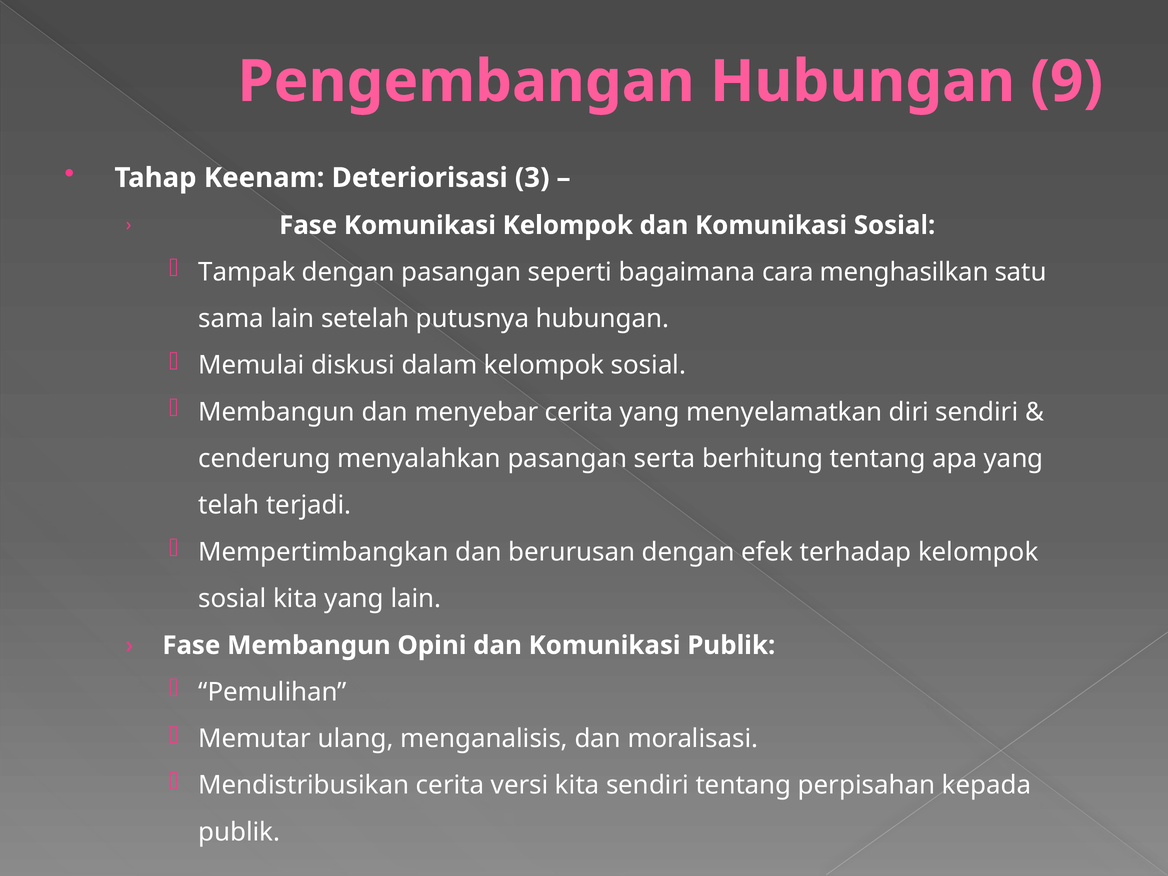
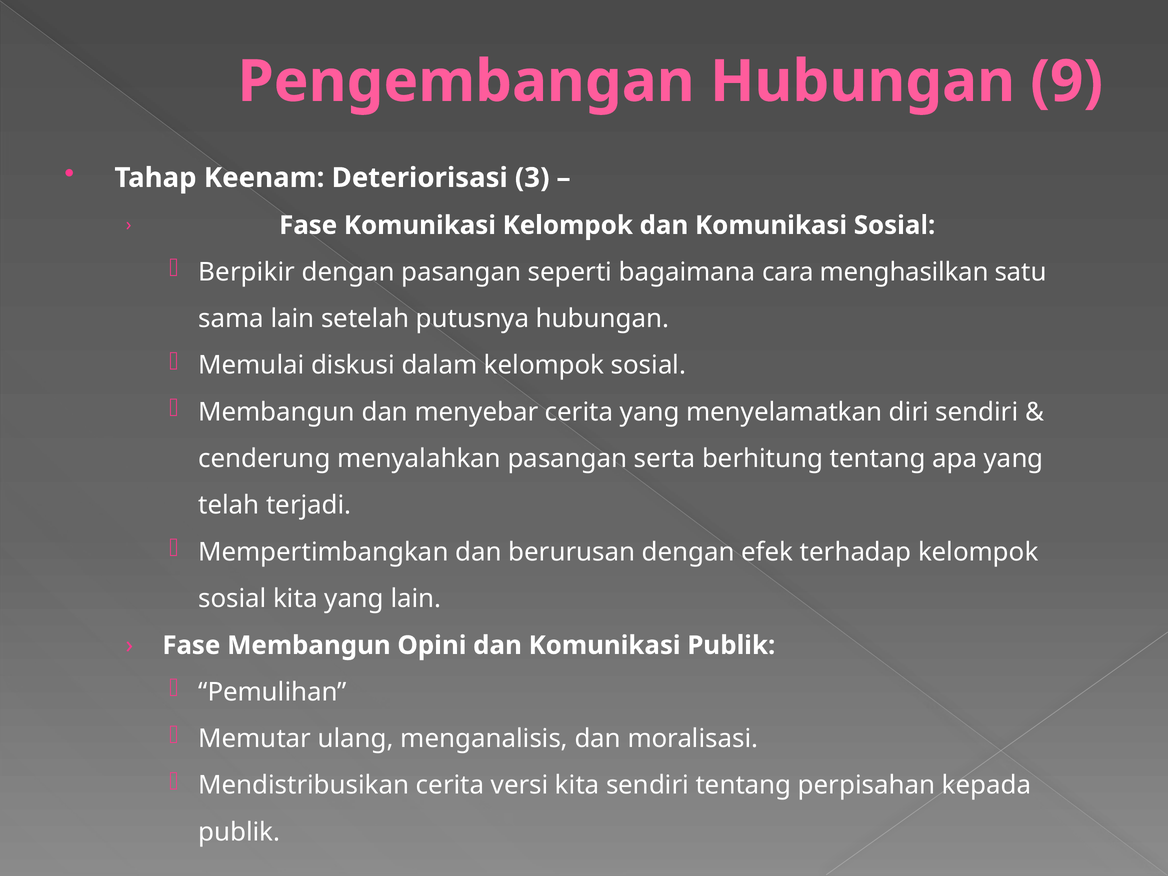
Tampak: Tampak -> Berpikir
